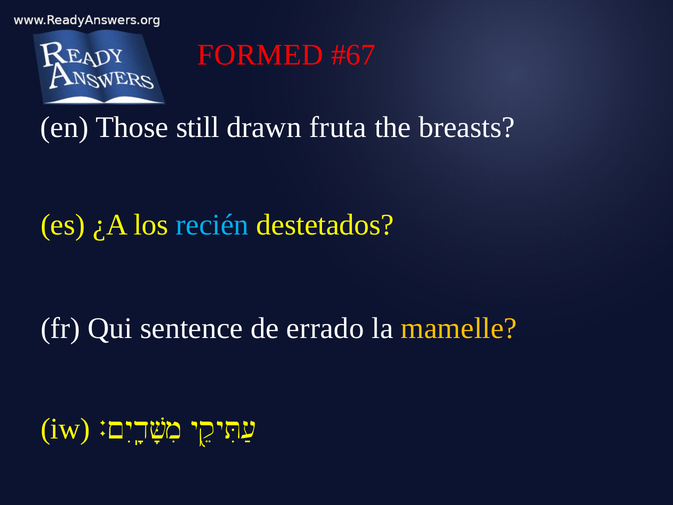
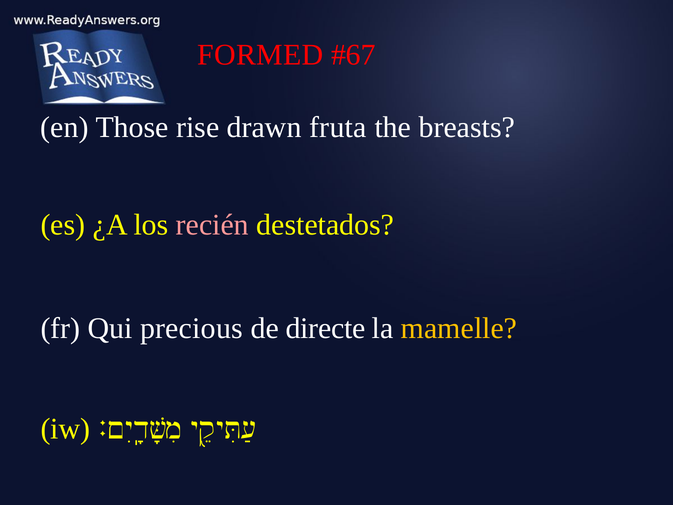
still: still -> rise
recién colour: light blue -> pink
sentence: sentence -> precious
errado: errado -> directe
